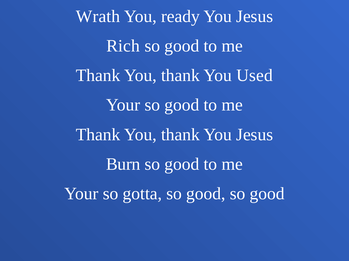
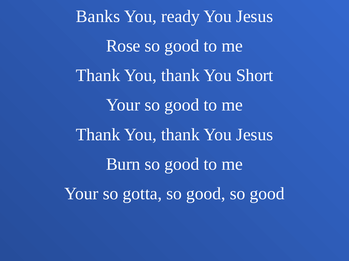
Wrath: Wrath -> Banks
Rich: Rich -> Rose
Used: Used -> Short
